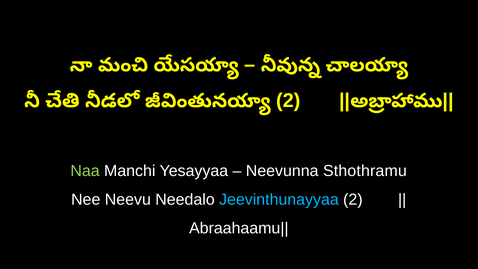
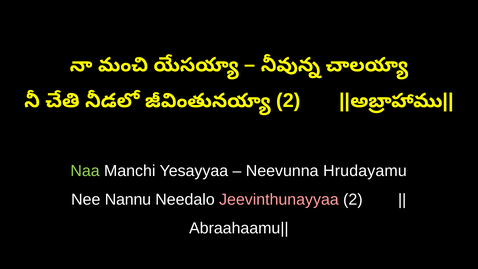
Sthothramu: Sthothramu -> Hrudayamu
Neevu: Neevu -> Nannu
Jeevinthunayyaa colour: light blue -> pink
